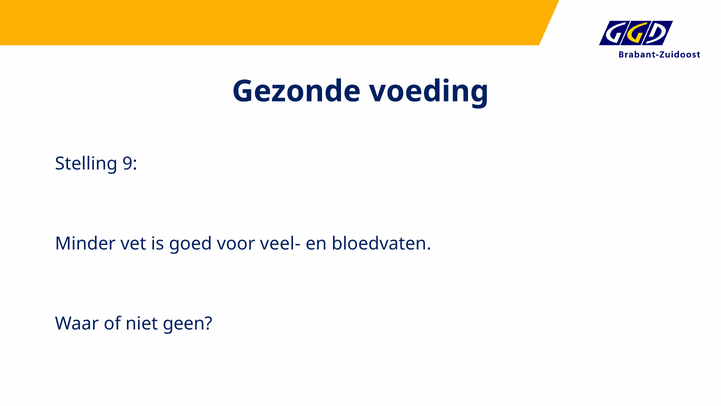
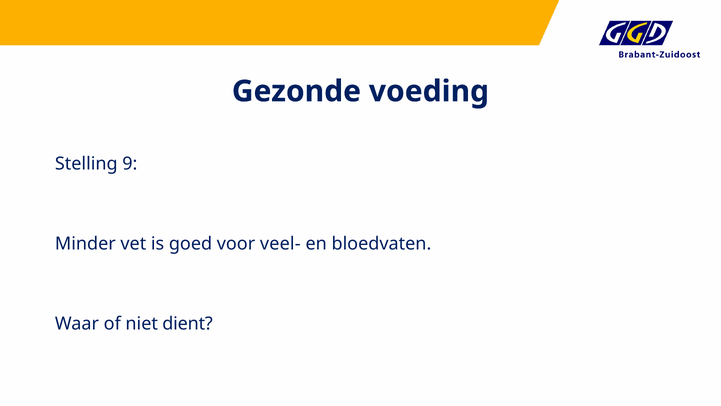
geen: geen -> dient
